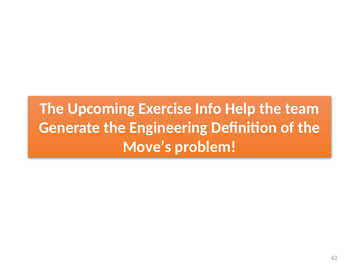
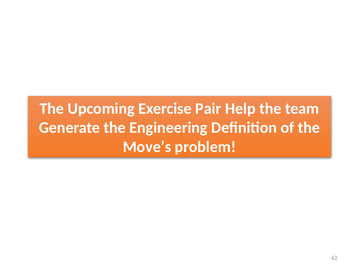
Info: Info -> Pair
